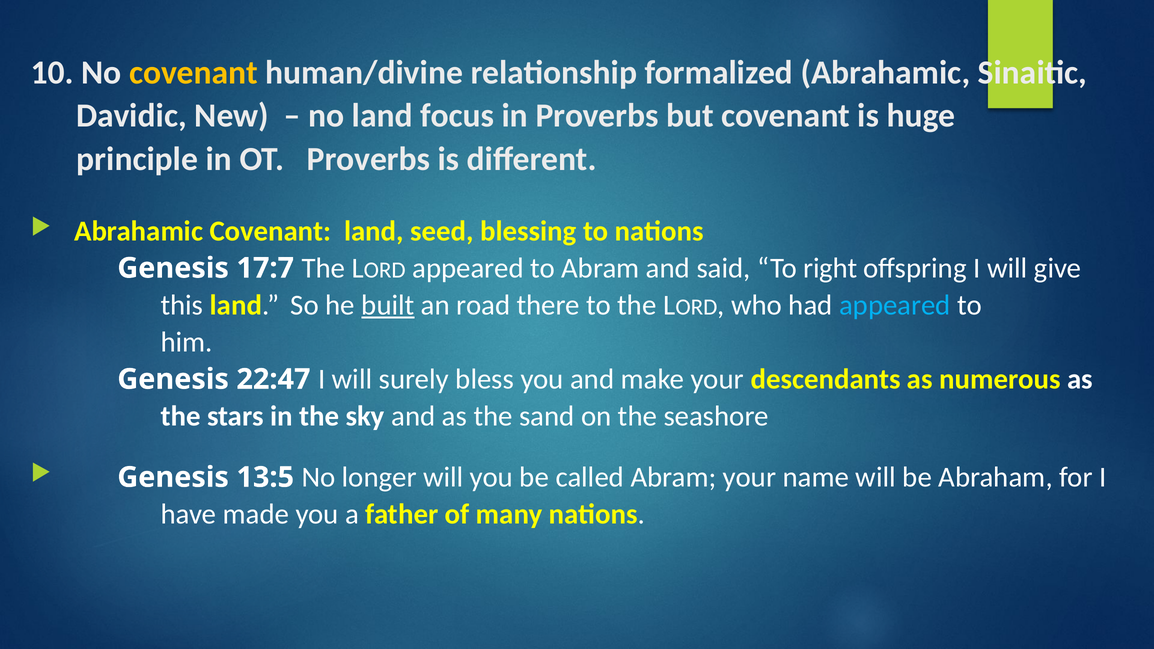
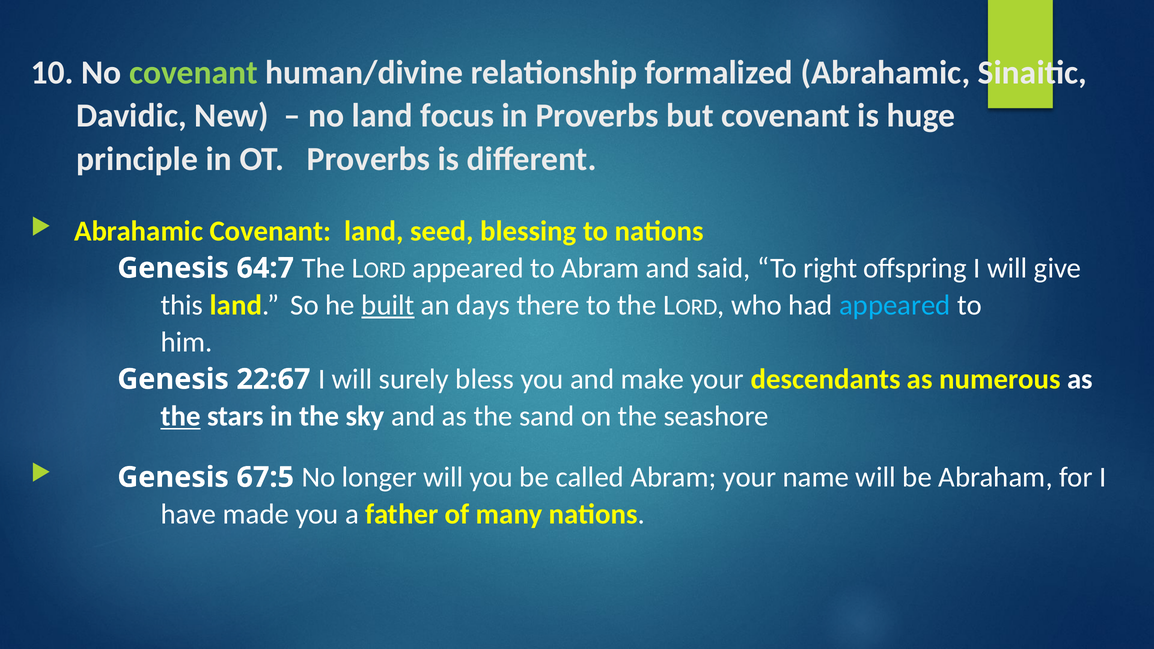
covenant at (193, 73) colour: yellow -> light green
17:7: 17:7 -> 64:7
road: road -> days
22:47: 22:47 -> 22:67
the at (181, 416) underline: none -> present
13:5: 13:5 -> 67:5
